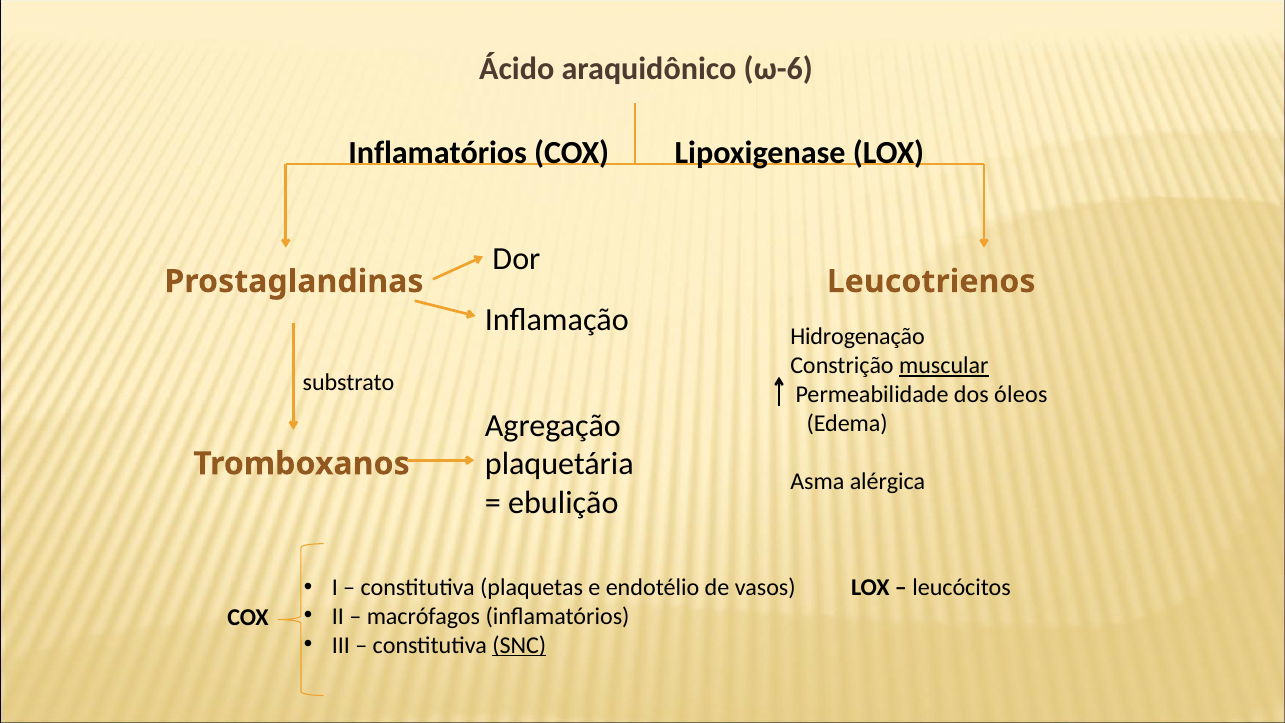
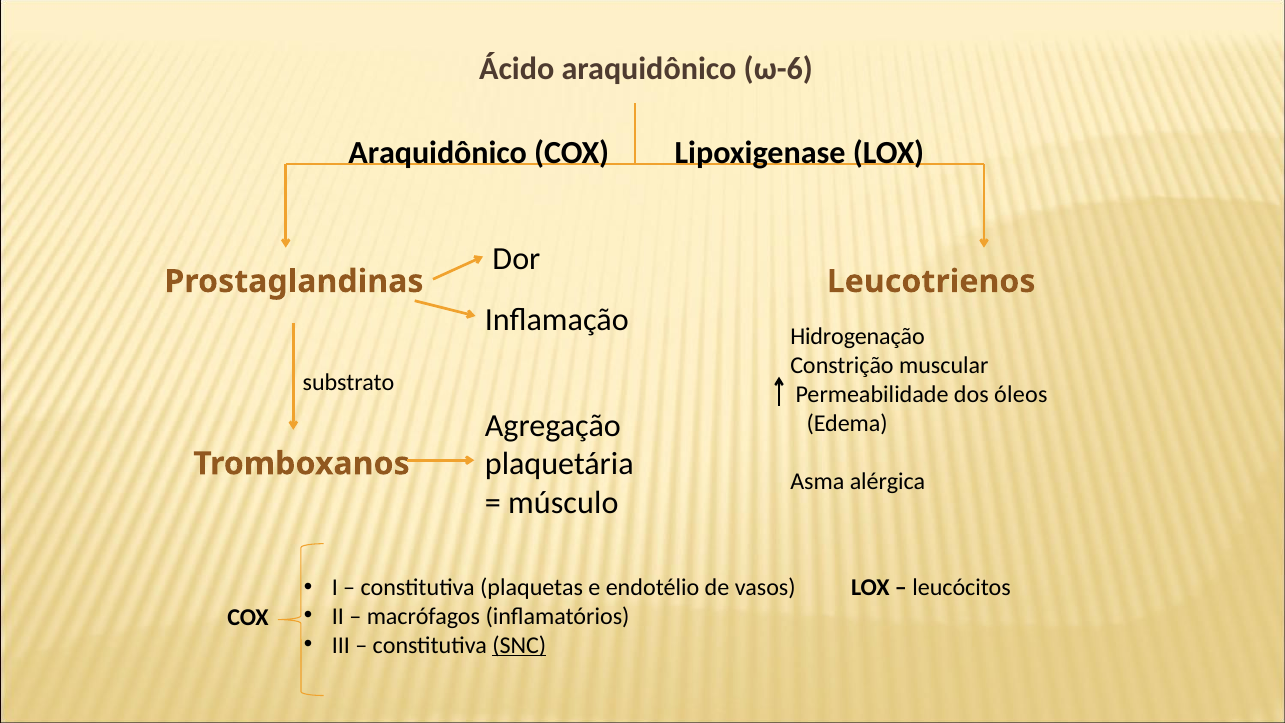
Inflamatórios at (438, 152): Inflamatórios -> Araquidônico
muscular underline: present -> none
ebulição: ebulição -> músculo
